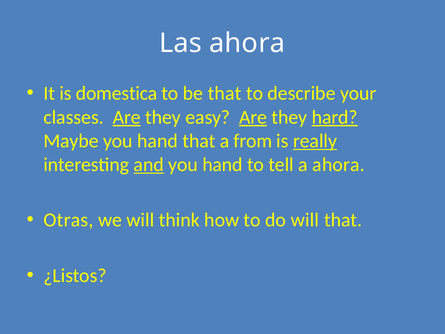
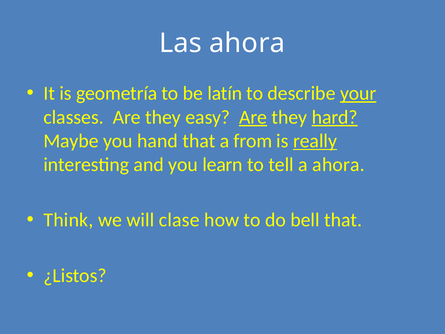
domestica: domestica -> geometría
be that: that -> latín
your underline: none -> present
Are at (127, 117) underline: present -> none
and underline: present -> none
hand at (222, 165): hand -> learn
Otras: Otras -> Think
think: think -> clase
do will: will -> bell
